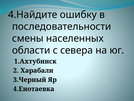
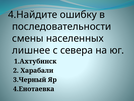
области: области -> лишнее
